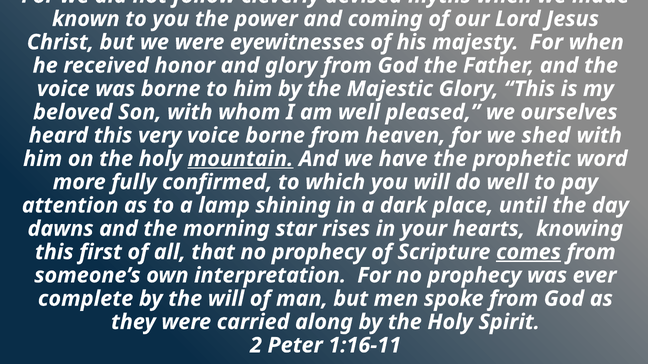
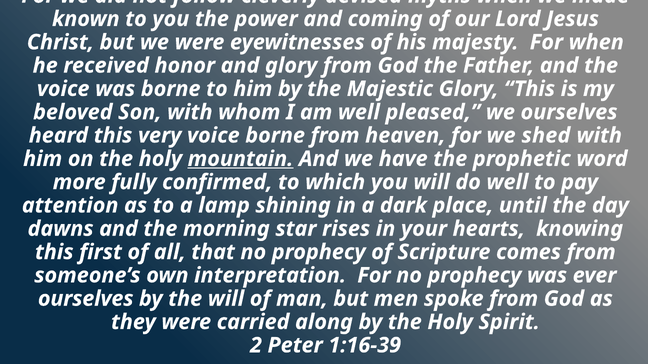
comes underline: present -> none
complete at (86, 299): complete -> ourselves
1:16-11: 1:16-11 -> 1:16-39
